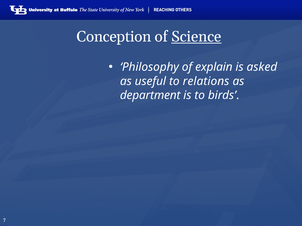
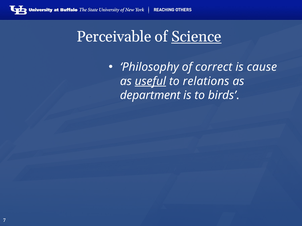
Conception: Conception -> Perceivable
explain: explain -> correct
asked: asked -> cause
useful underline: none -> present
